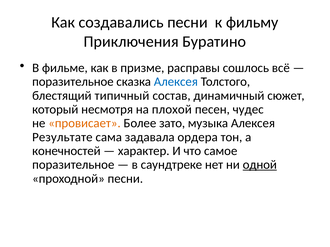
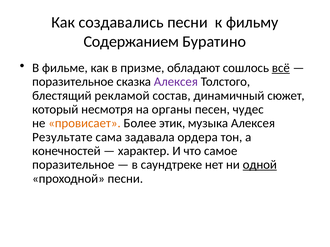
Приключения: Приключения -> Содержанием
расправы: расправы -> обладают
всё underline: none -> present
Алексея at (176, 82) colour: blue -> purple
типичный: типичный -> рекламой
плохой: плохой -> органы
зато: зато -> этик
